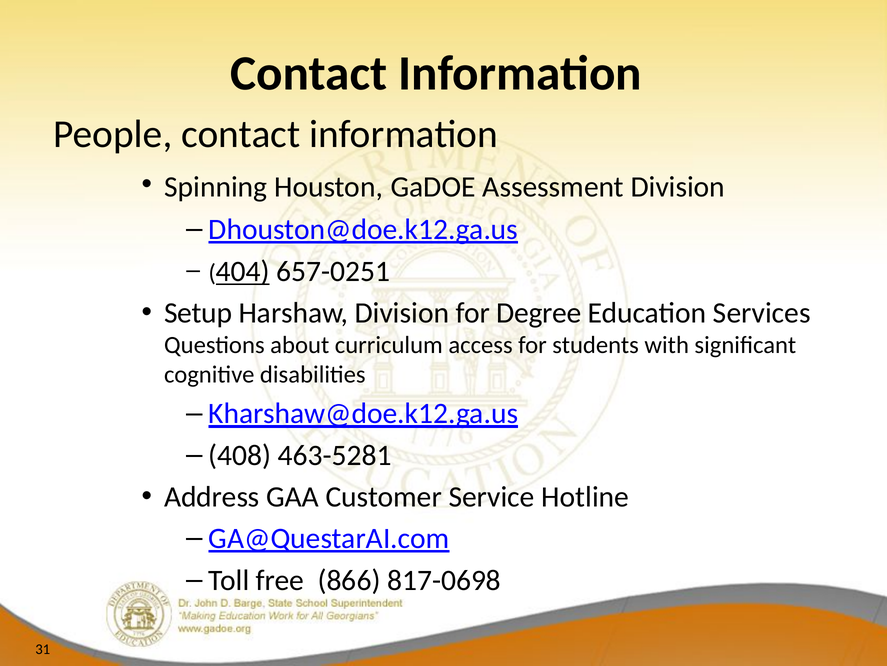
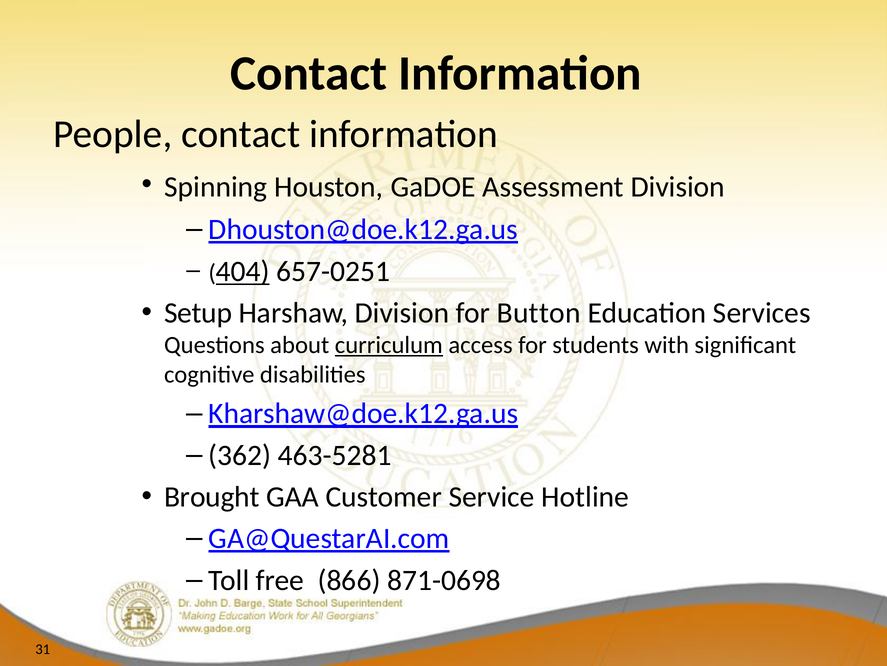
Degree: Degree -> Button
curriculum underline: none -> present
408: 408 -> 362
Address: Address -> Brought
817-0698: 817-0698 -> 871-0698
